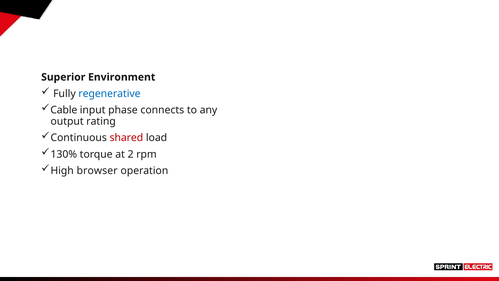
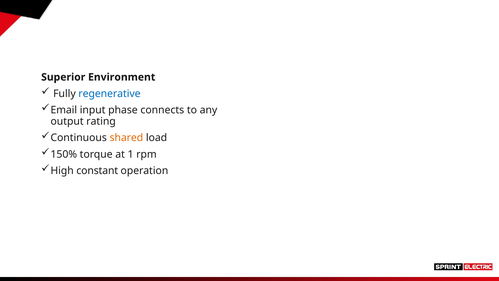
Cable: Cable -> Email
shared colour: red -> orange
130%: 130% -> 150%
2: 2 -> 1
browser: browser -> constant
